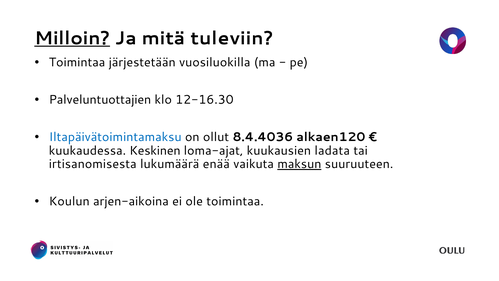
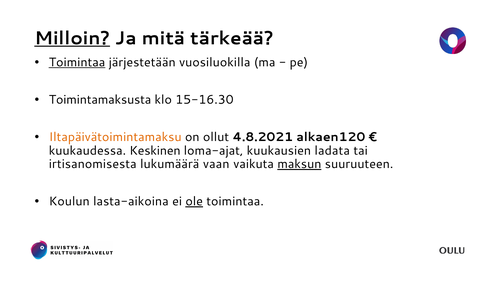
tuleviin: tuleviin -> tärkeää
Toimintaa at (77, 62) underline: none -> present
Palveluntuottajien: Palveluntuottajien -> Toimintamaksusta
12-16.30: 12-16.30 -> 15-16.30
Iltapäivätoimintamaksu colour: blue -> orange
8.4.4036: 8.4.4036 -> 4.8.2021
enää: enää -> vaan
arjen-aikoina: arjen-aikoina -> lasta-aikoina
ole underline: none -> present
